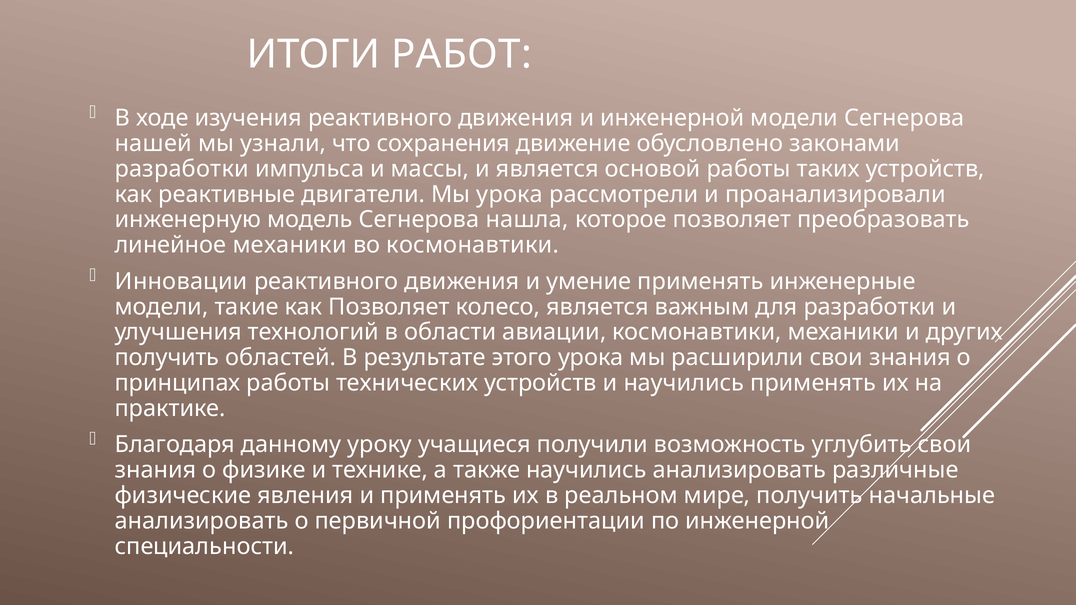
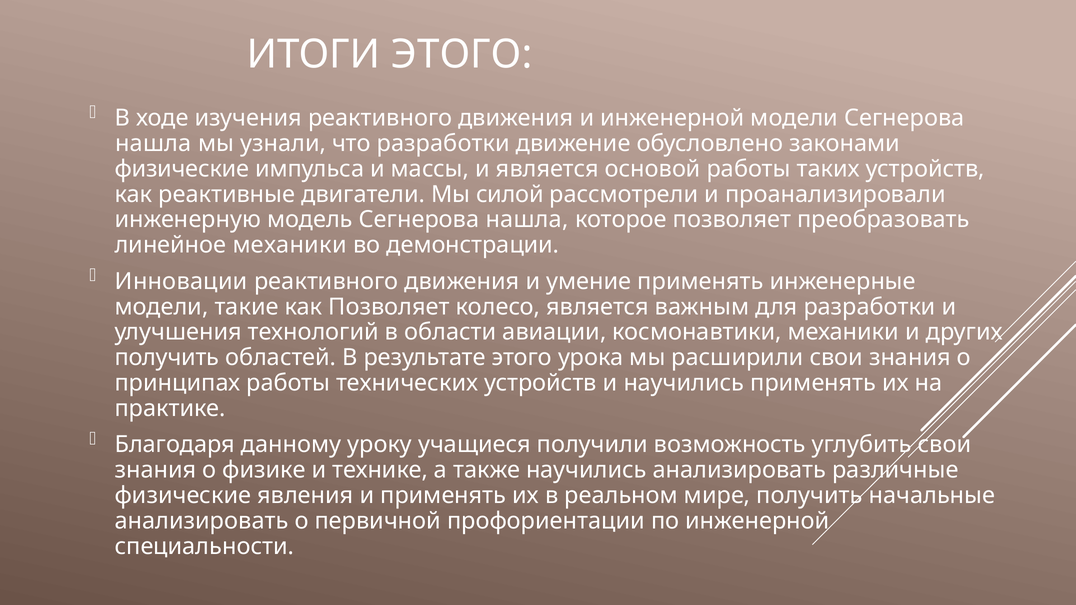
ИТОГИ РАБОТ: РАБОТ -> ЭТОГО
нашей at (153, 144): нашей -> нашла
что сохранения: сохранения -> разработки
разработки at (182, 169): разработки -> физические
Мы урока: урока -> силой
во космонавтики: космонавтики -> демонстрации
